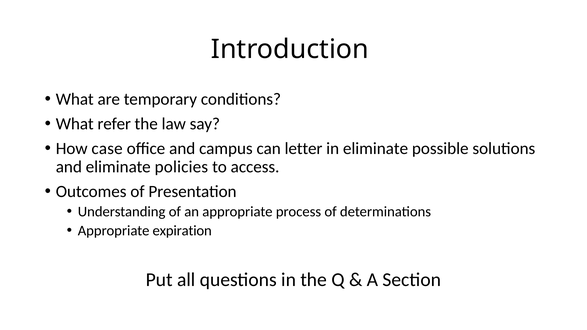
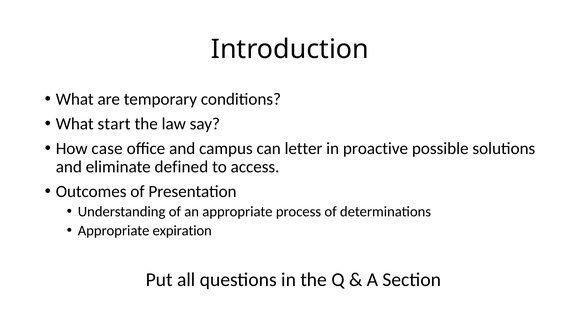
refer: refer -> start
in eliminate: eliminate -> proactive
policies: policies -> defined
